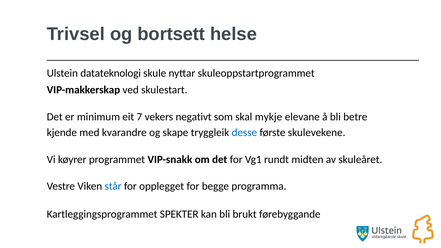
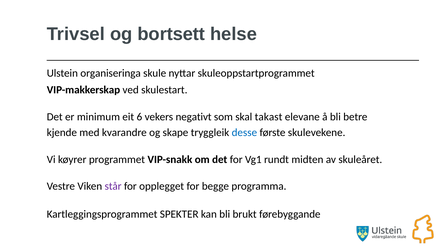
datateknologi: datateknologi -> organiseringa
7: 7 -> 6
mykje: mykje -> takast
står colour: blue -> purple
